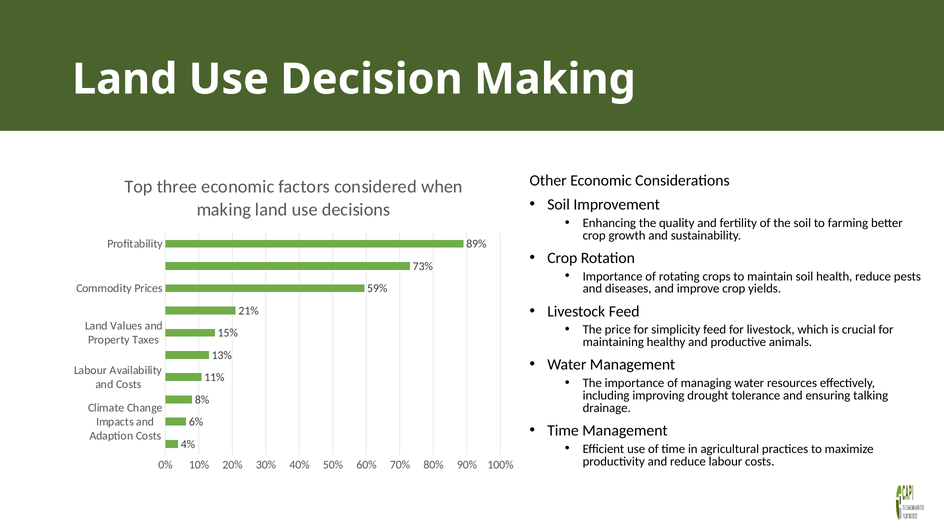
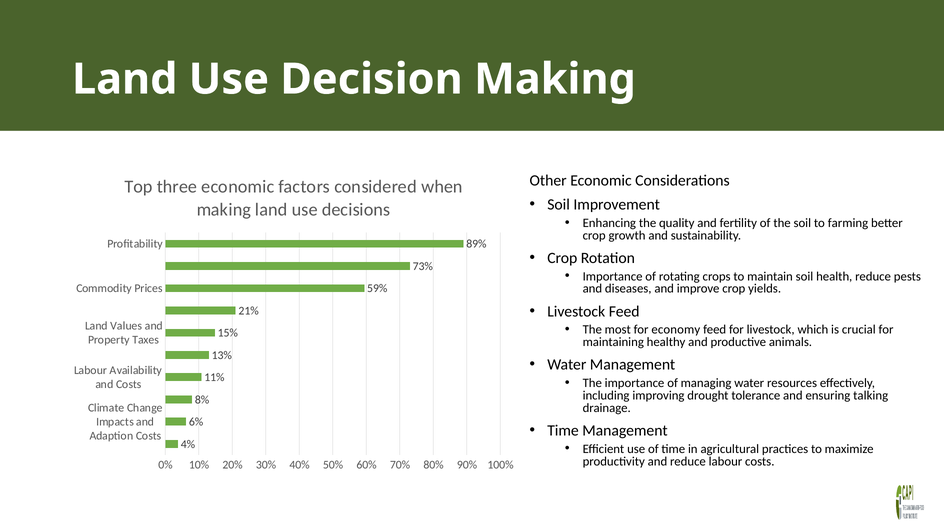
price: price -> most
simplicity: simplicity -> economy
